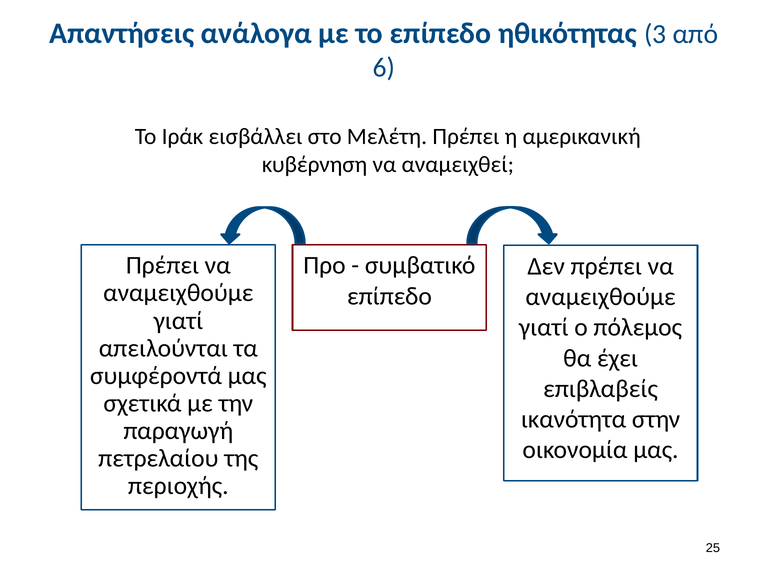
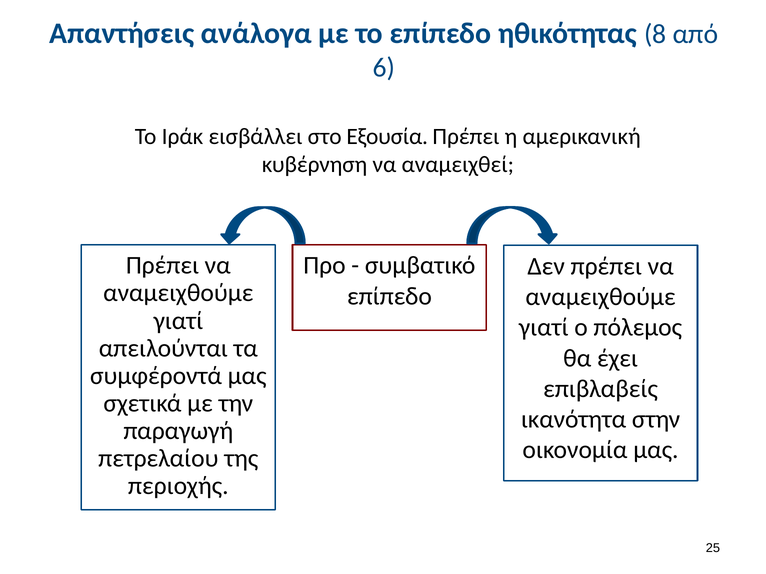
3: 3 -> 8
Μελέτη: Μελέτη -> Εξουσία
